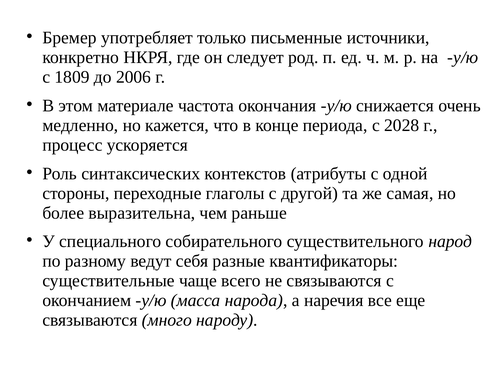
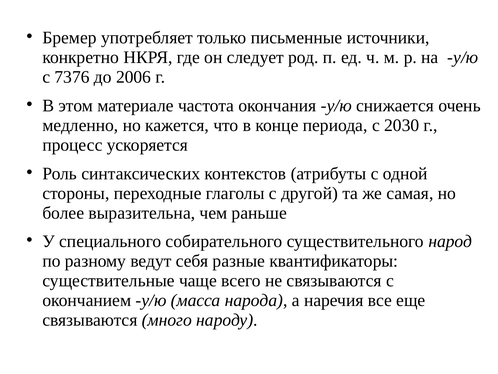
1809: 1809 -> 7376
2028: 2028 -> 2030
